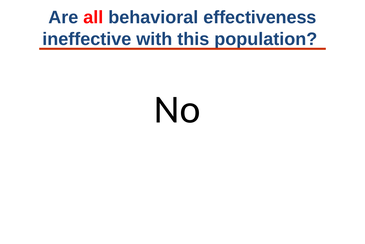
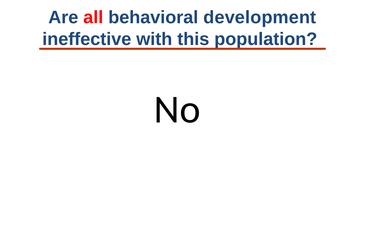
effectiveness: effectiveness -> development
